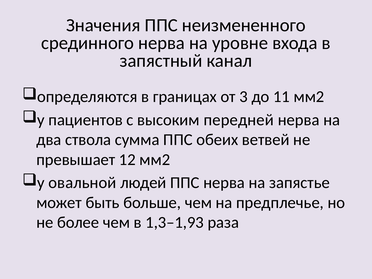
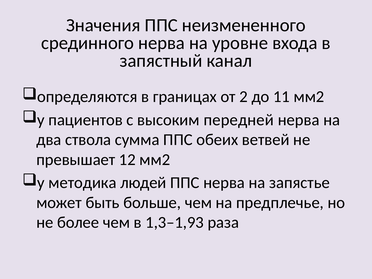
3: 3 -> 2
овальной: овальной -> методика
